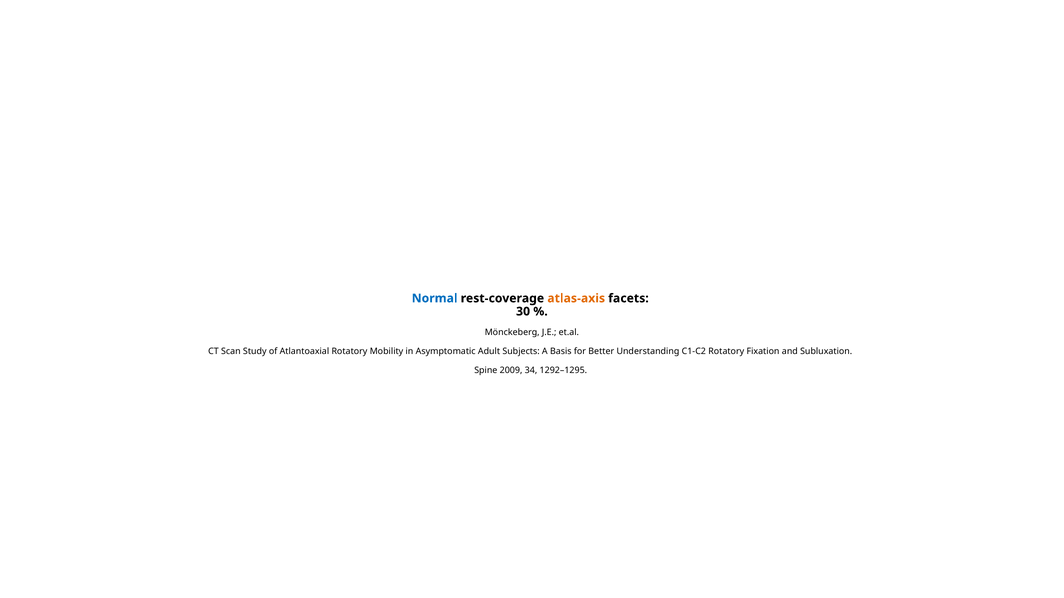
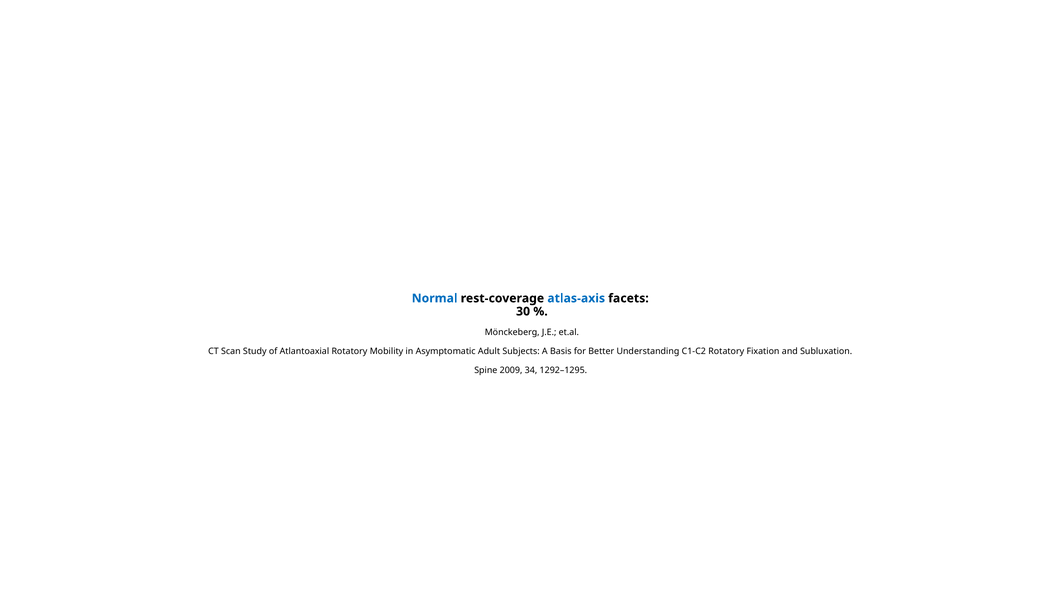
atlas-axis colour: orange -> blue
